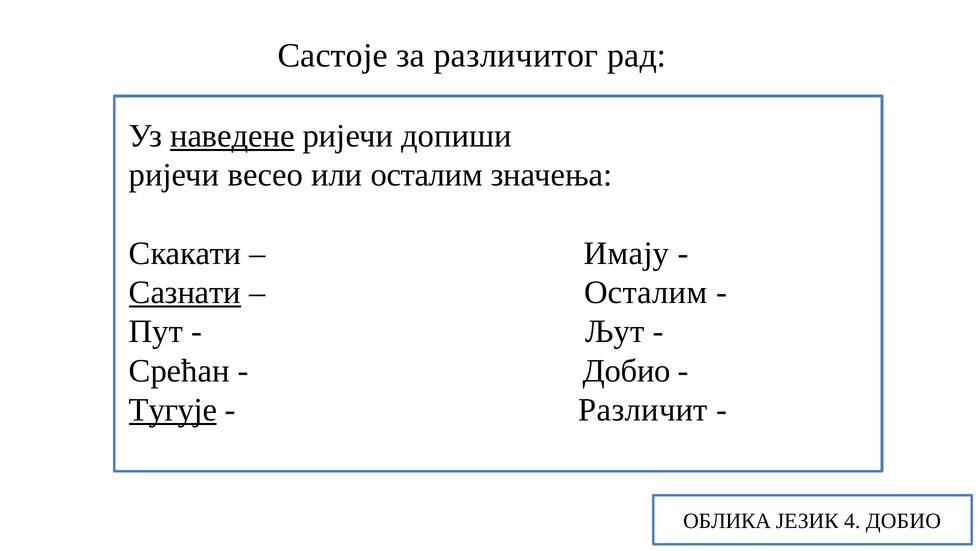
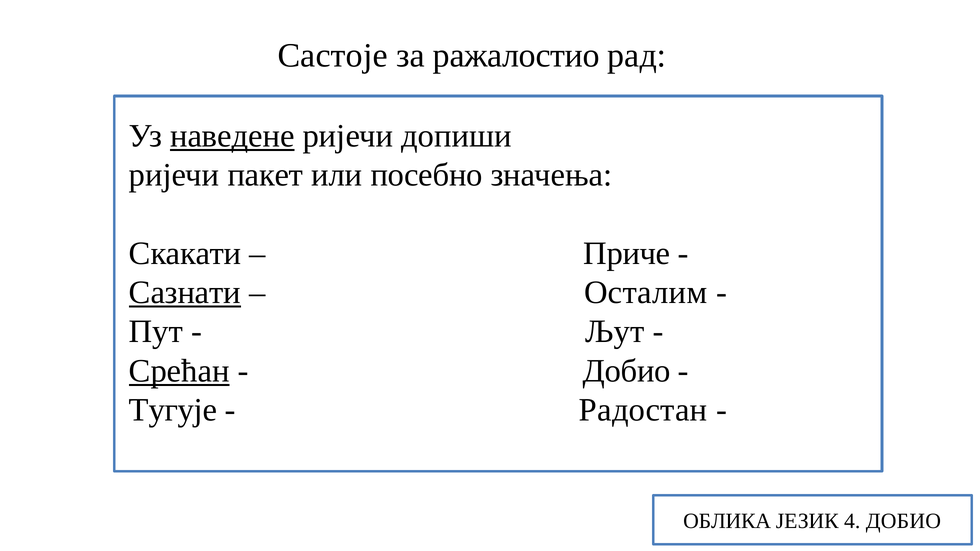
различитог: различитог -> ражалостио
весео: весео -> пакет
или осталим: осталим -> посебно
Имају: Имају -> Приче
Срећан underline: none -> present
Тугује underline: present -> none
Различит: Различит -> Радостан
